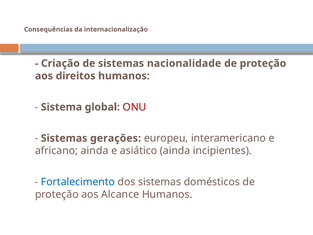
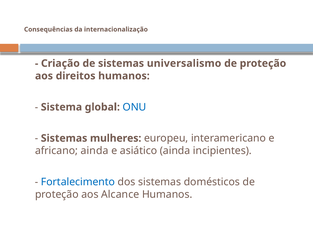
nacionalidade: nacionalidade -> universalismo
ONU colour: red -> blue
gerações: gerações -> mulheres
